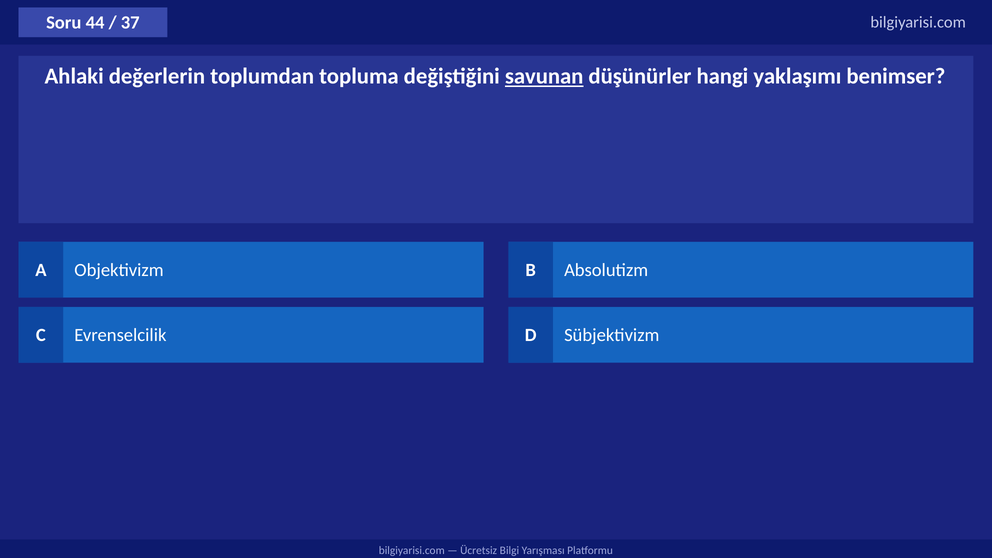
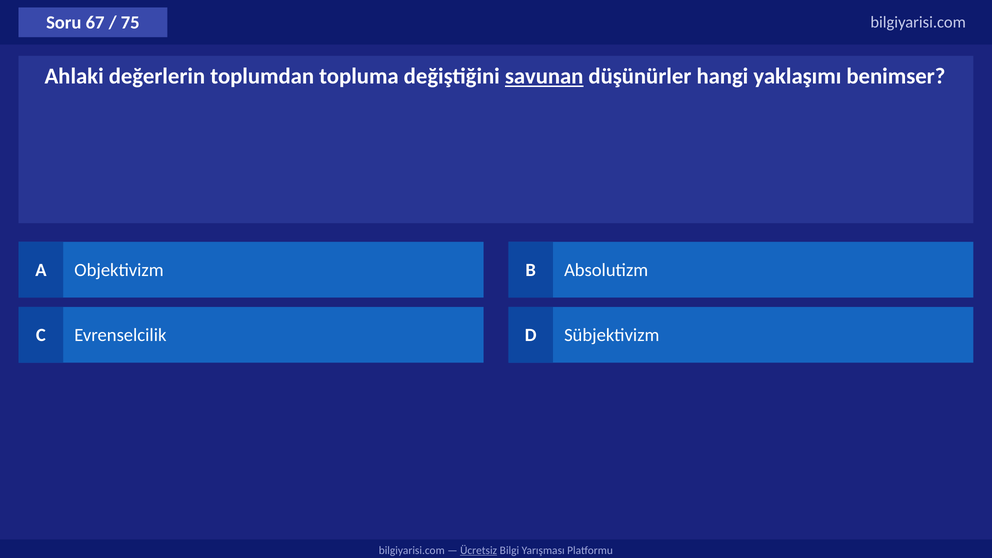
44: 44 -> 67
37: 37 -> 75
Ücretsiz underline: none -> present
